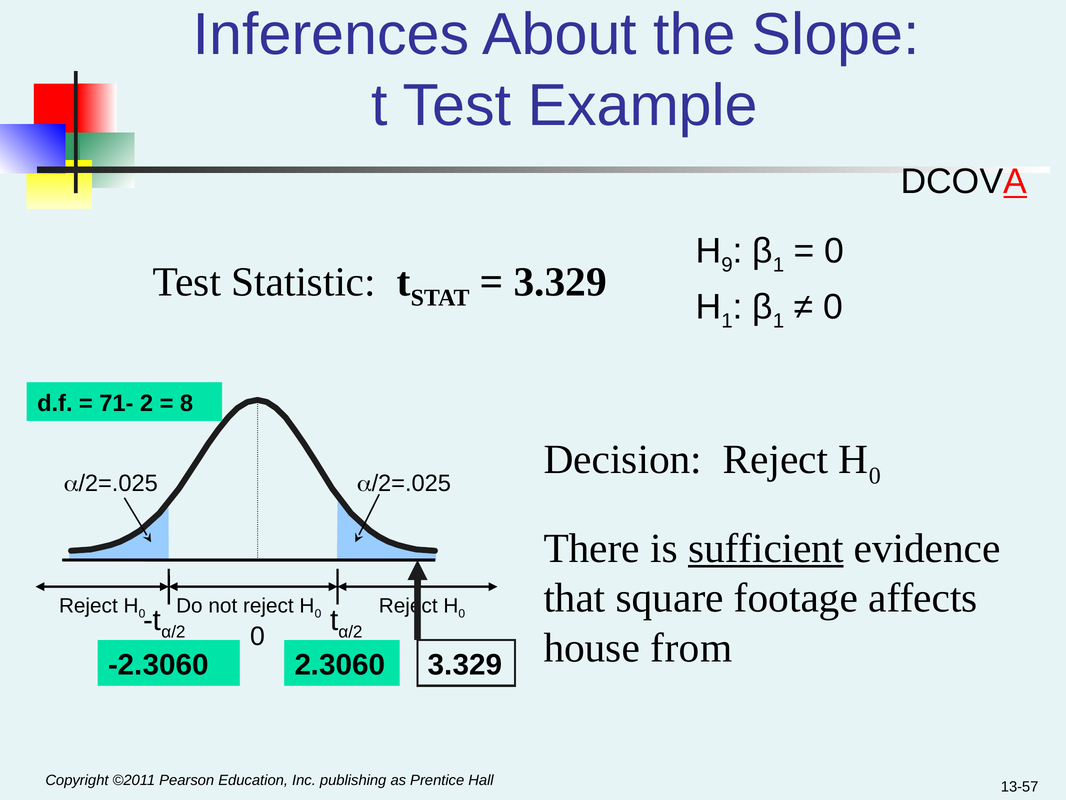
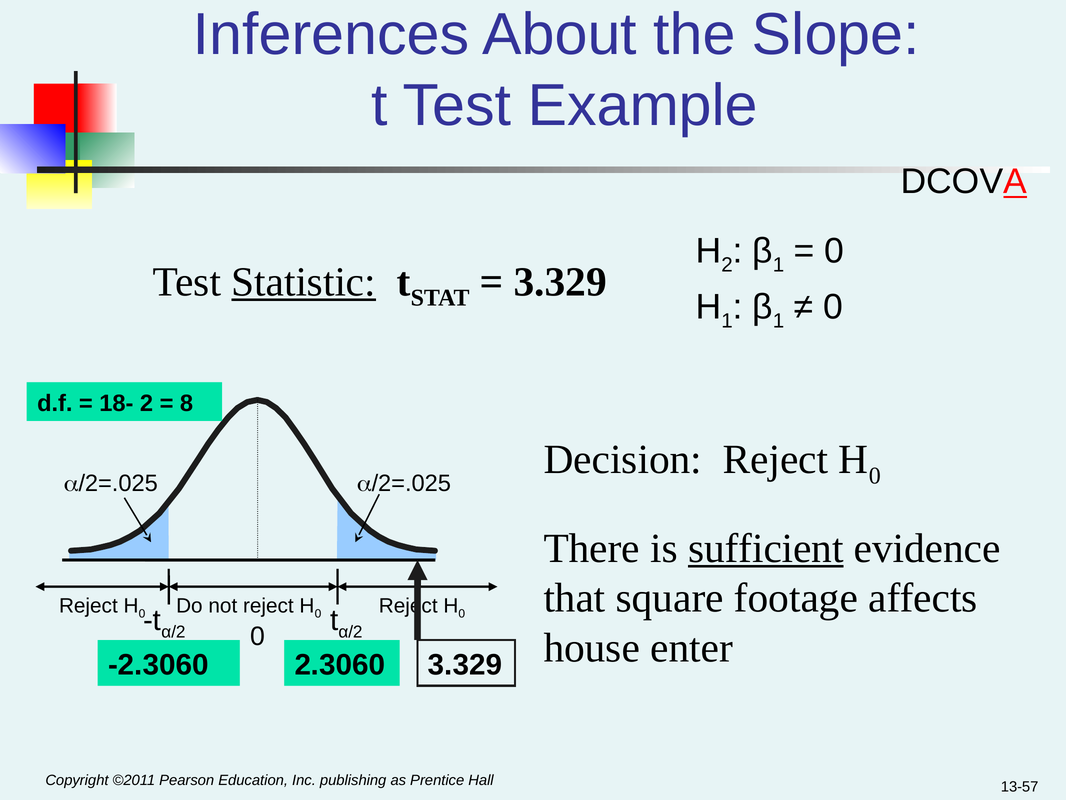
9 at (727, 265): 9 -> 2
Statistic underline: none -> present
71-: 71- -> 18-
from: from -> enter
